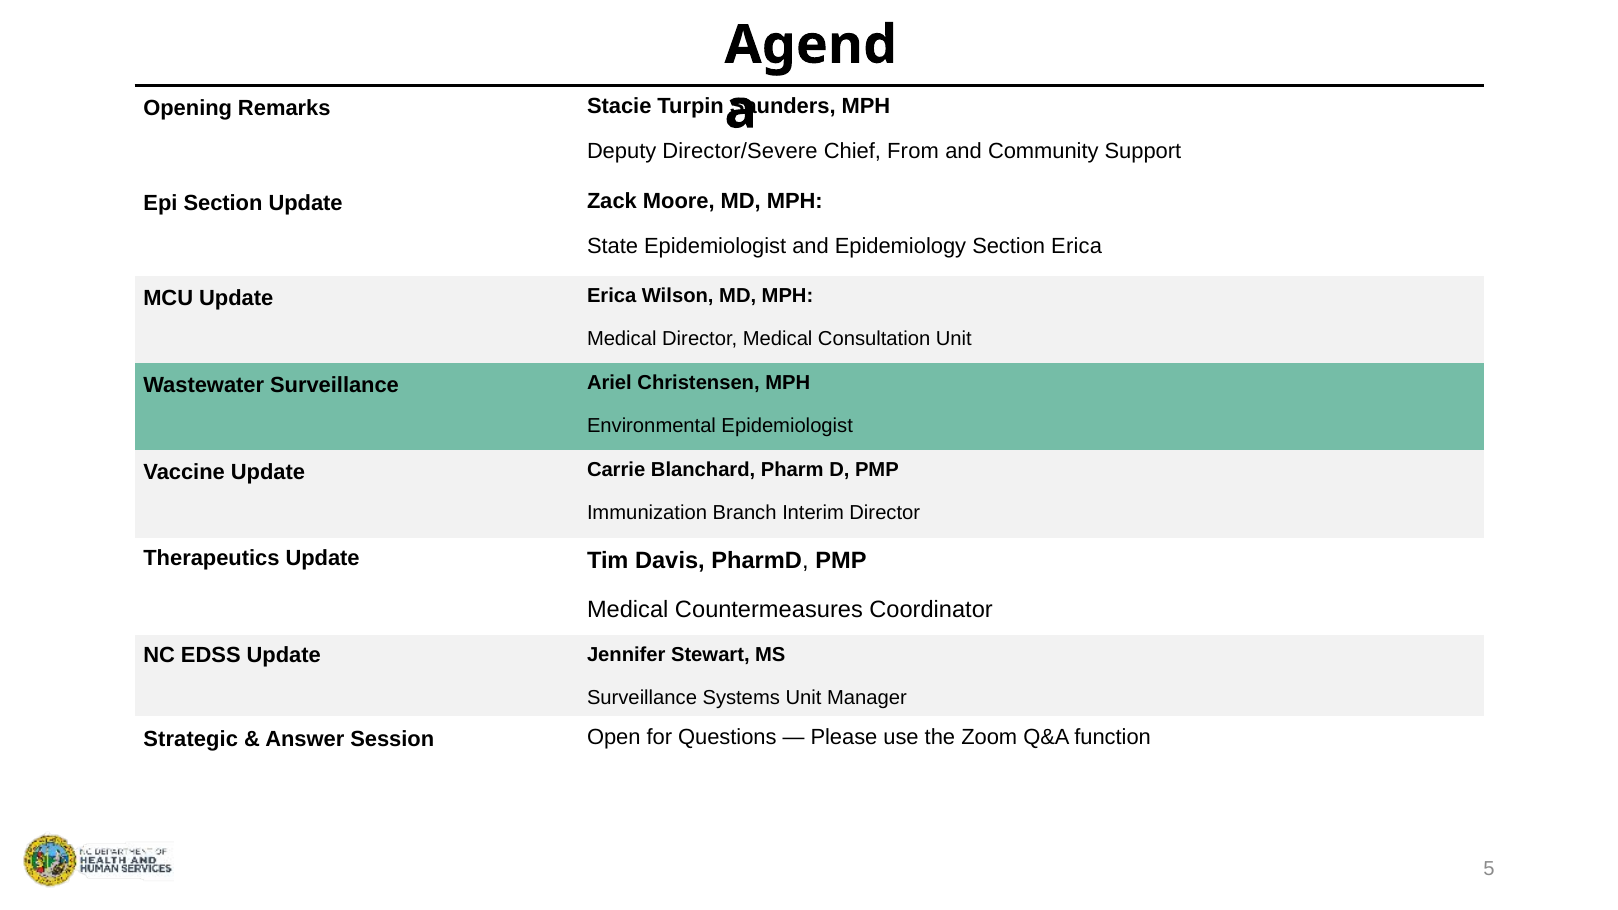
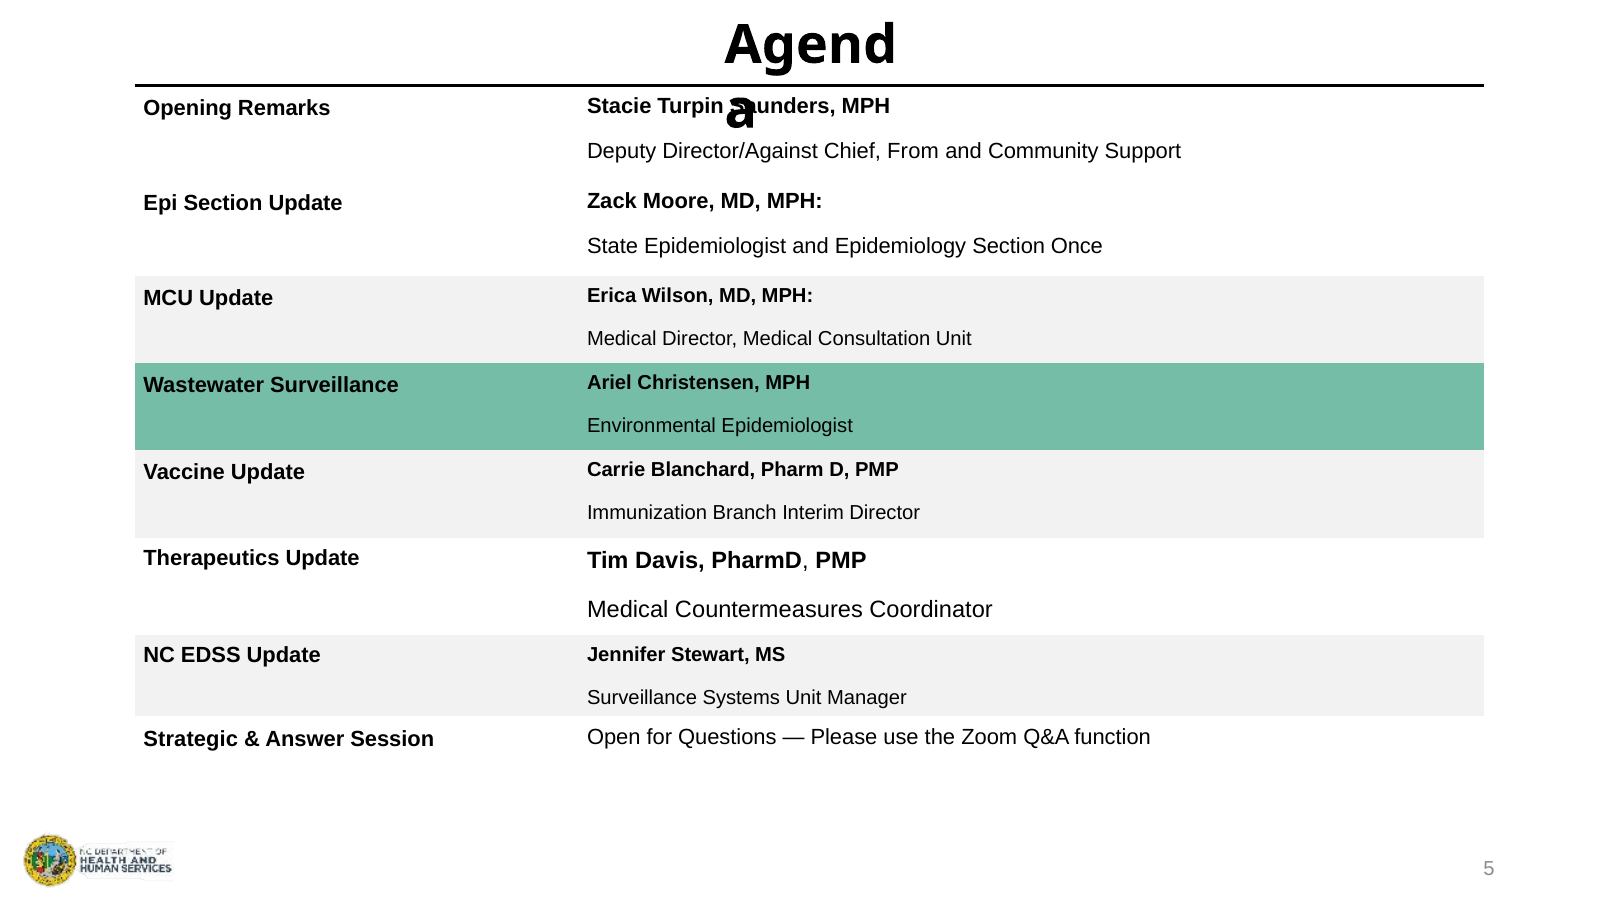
Director/Severe: Director/Severe -> Director/Against
Section Erica: Erica -> Once
